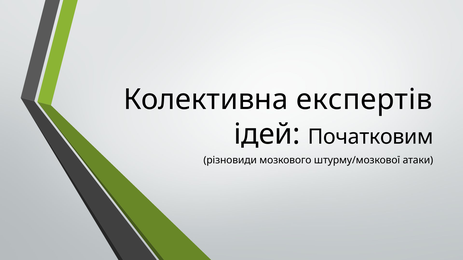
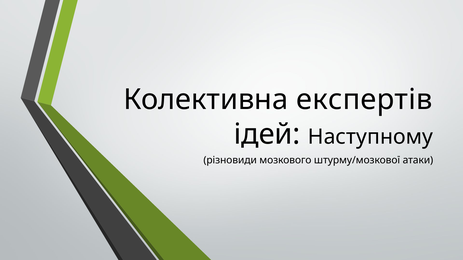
Початковим: Початковим -> Наступному
